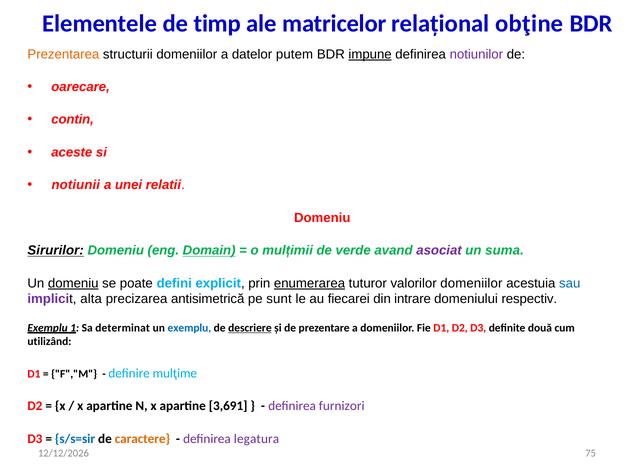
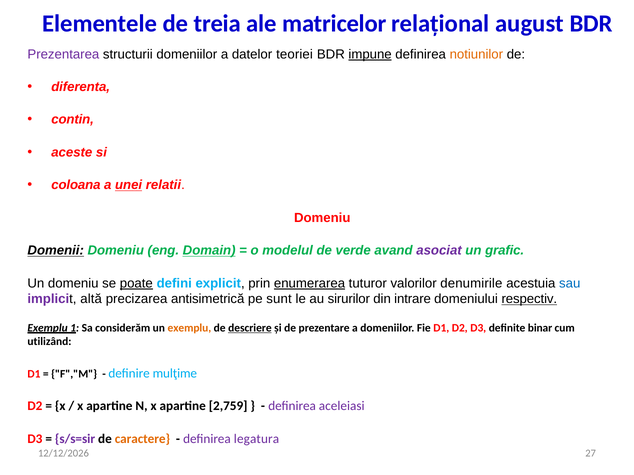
timp: timp -> treia
obţine: obţine -> august
Prezentarea colour: orange -> purple
putem: putem -> teoriei
notiunilor colour: purple -> orange
oarecare: oarecare -> diferenta
notiunii: notiunii -> coloana
unei underline: none -> present
Sirurilor: Sirurilor -> Domenii
mulțimii: mulțimii -> modelul
suma: suma -> grafic
domeniu at (73, 284) underline: present -> none
poate underline: none -> present
valorilor domeniilor: domeniilor -> denumirile
alta: alta -> altă
fiecarei: fiecarei -> sirurilor
respectiv underline: none -> present
determinat: determinat -> considerăm
exemplu at (189, 328) colour: blue -> orange
două: două -> binar
3,691: 3,691 -> 2,759
furnizori: furnizori -> aceleiasi
s/s=sir colour: blue -> purple
75: 75 -> 27
